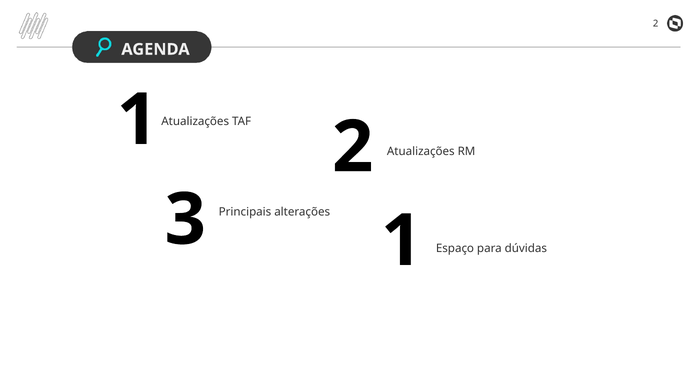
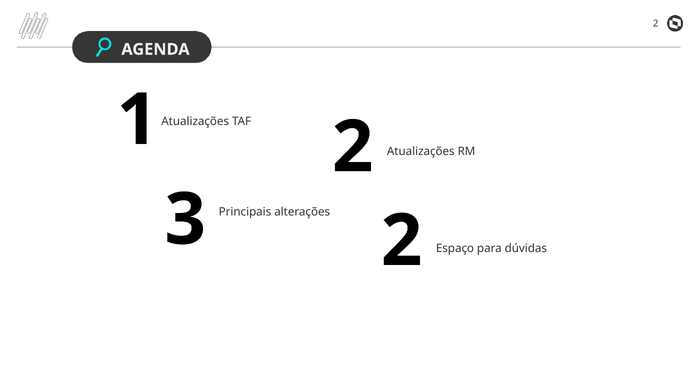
3 1: 1 -> 2
